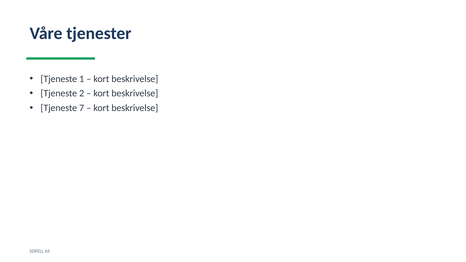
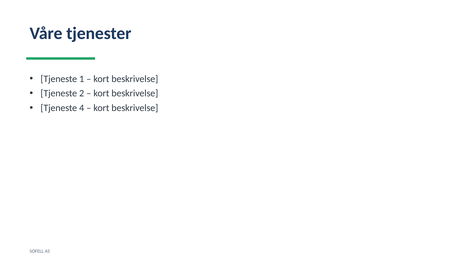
7: 7 -> 4
